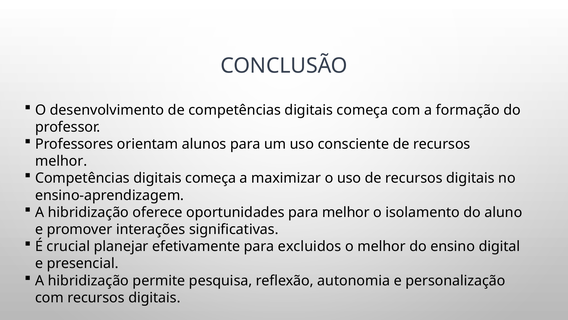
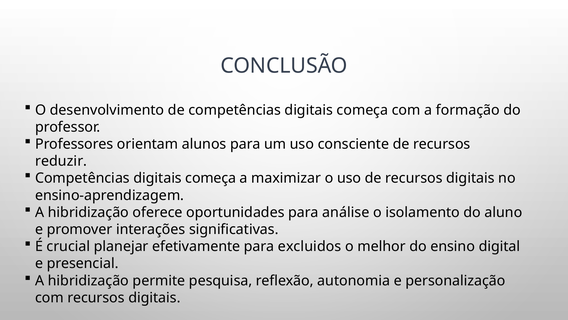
melhor at (61, 161): melhor -> reduzir
para melhor: melhor -> análise
